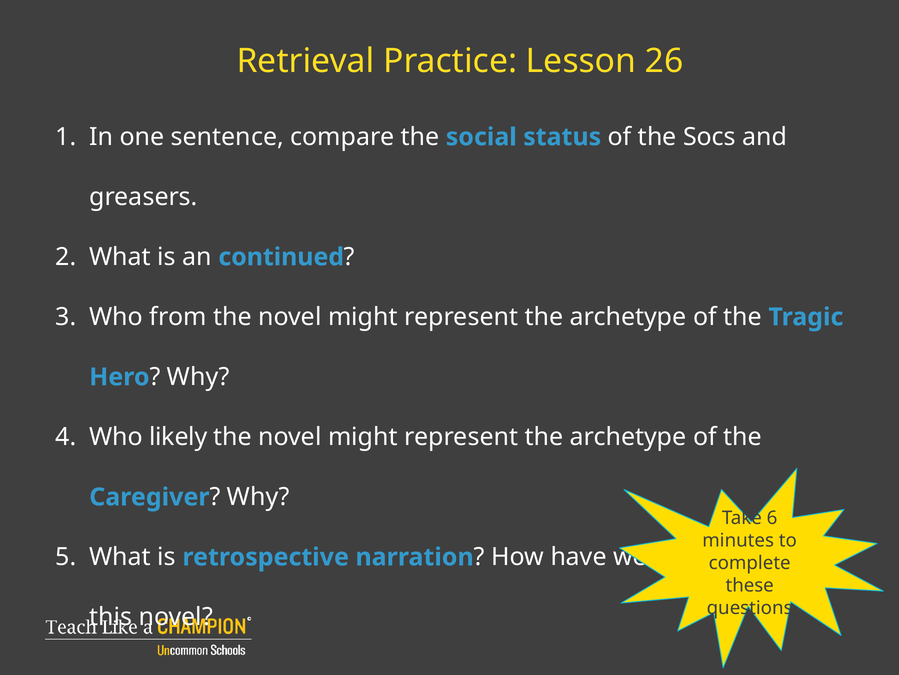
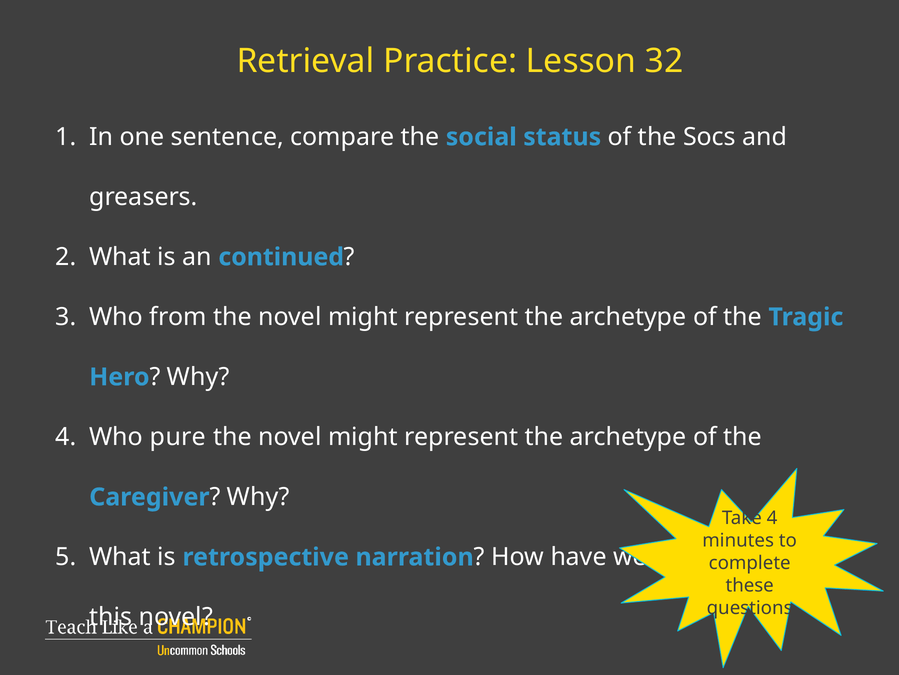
26: 26 -> 32
likely: likely -> pure
Take 6: 6 -> 4
